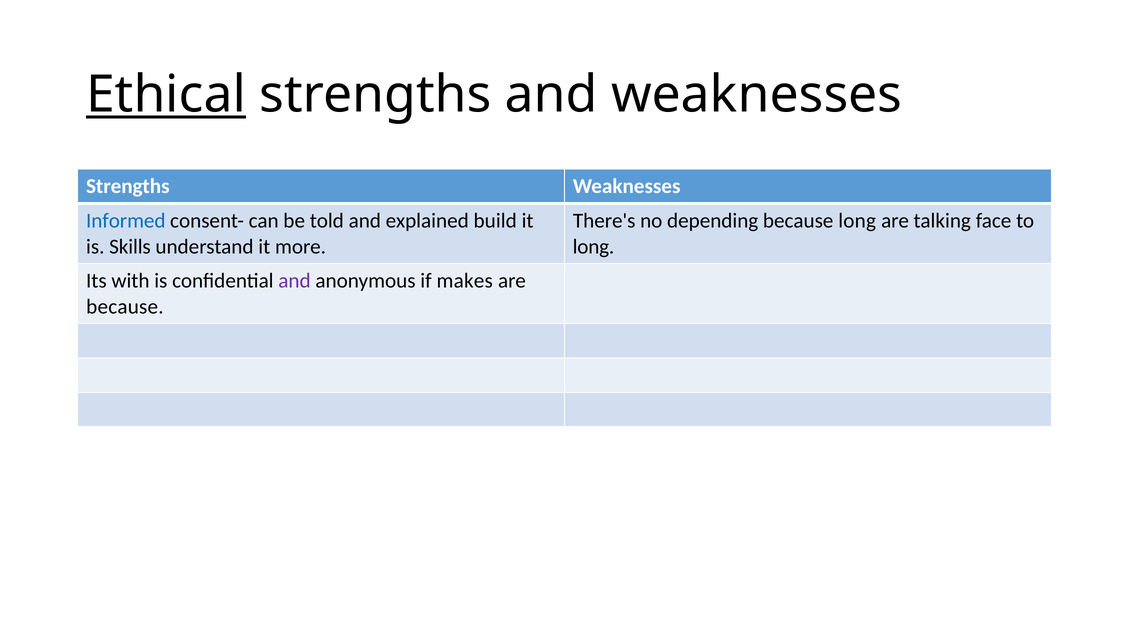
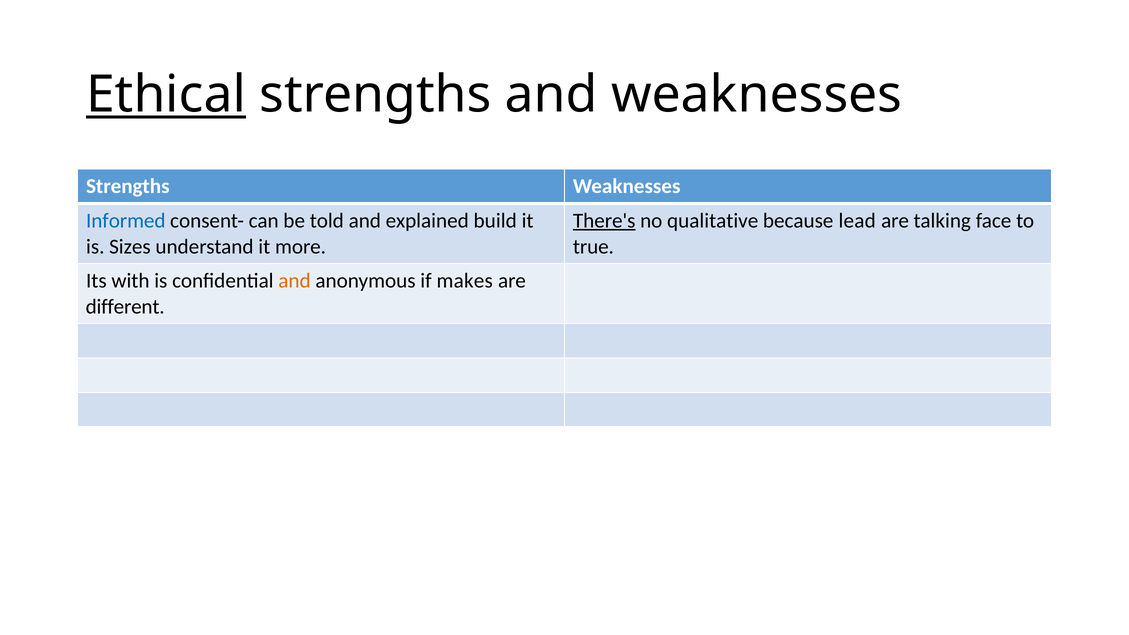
There's underline: none -> present
depending: depending -> qualitative
because long: long -> lead
Skills: Skills -> Sizes
long at (593, 247): long -> true
and at (294, 281) colour: purple -> orange
because at (125, 307): because -> different
